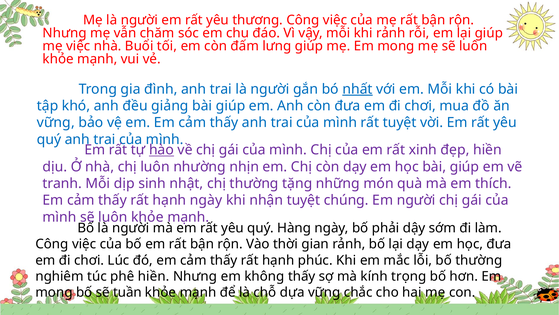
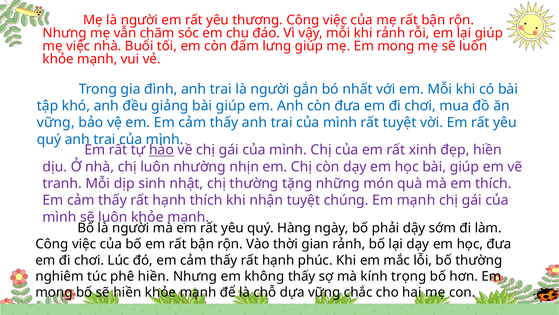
nhất underline: present -> none
hạnh ngày: ngày -> thích
Em người: người -> mạnh
sẽ tuần: tuần -> hiền
